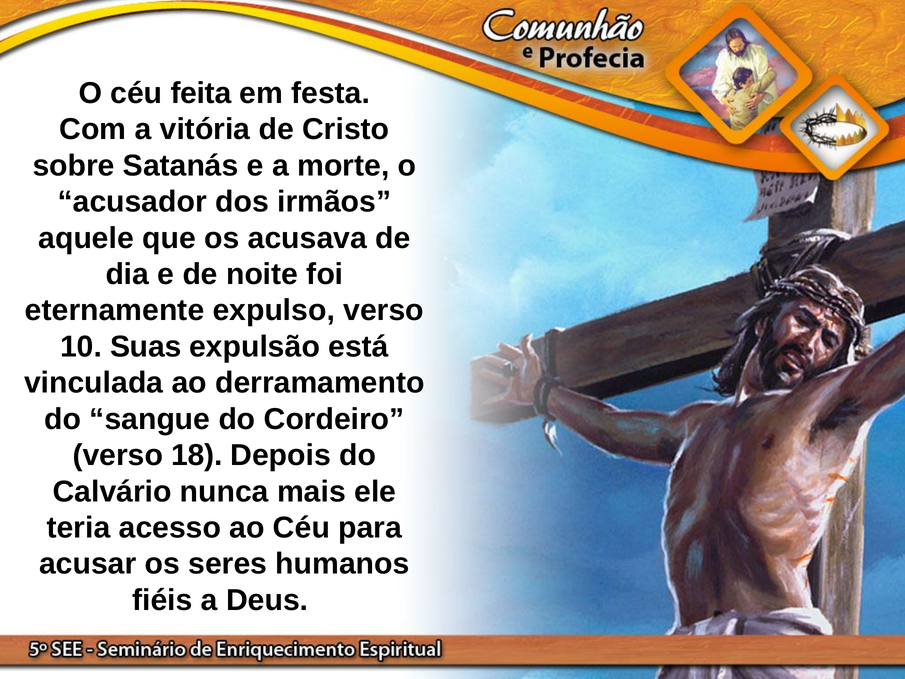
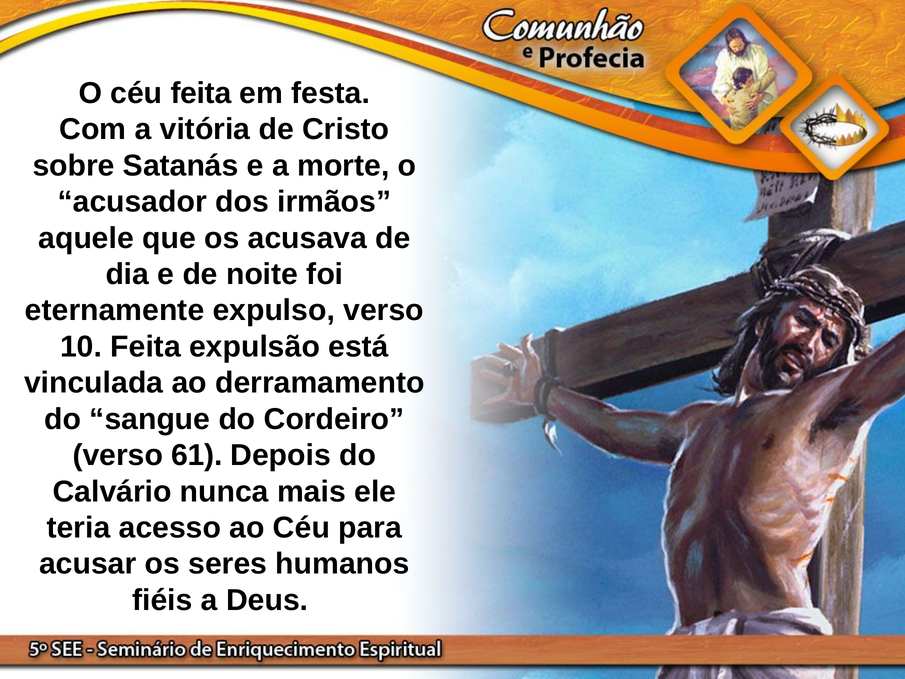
10 Suas: Suas -> Feita
18: 18 -> 61
